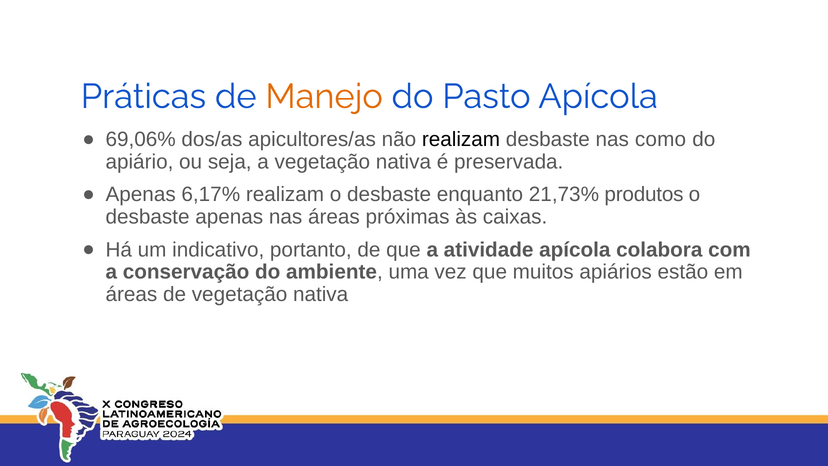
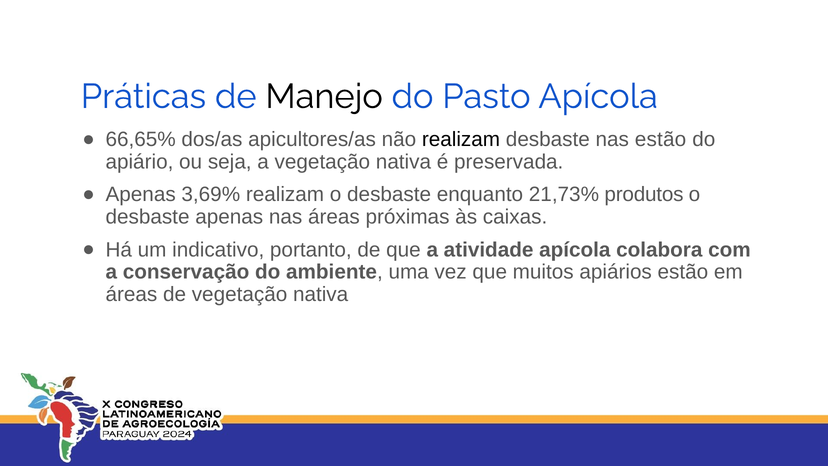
Manejo colour: orange -> black
69,06%: 69,06% -> 66,65%
nas como: como -> estão
6,17%: 6,17% -> 3,69%
